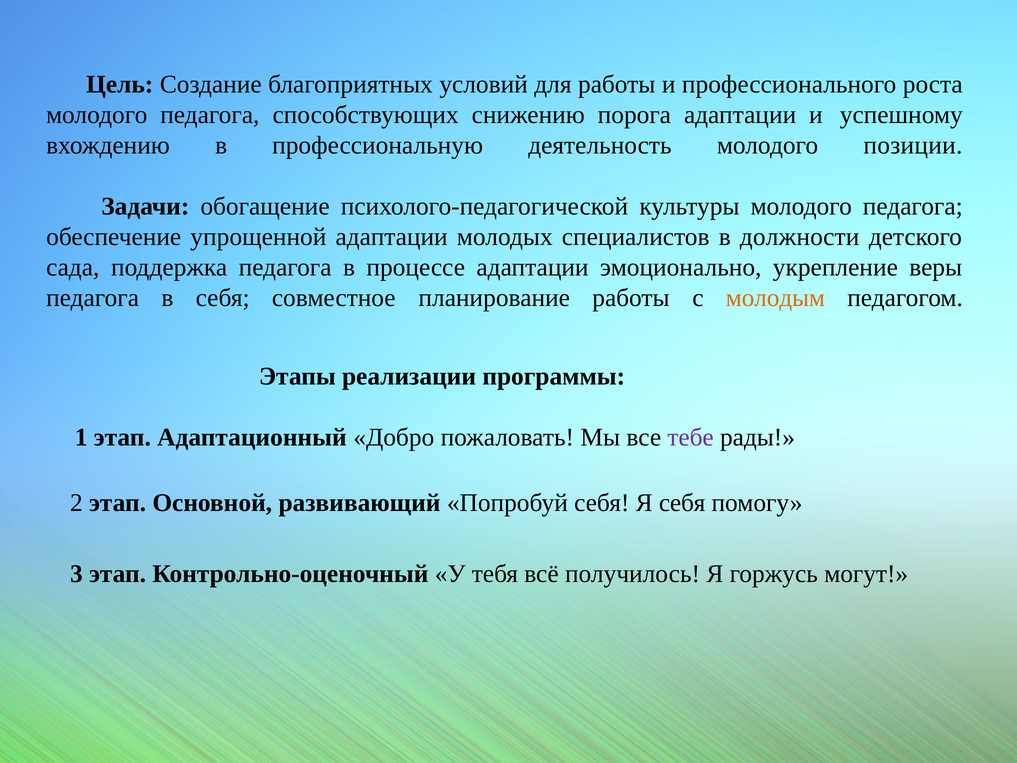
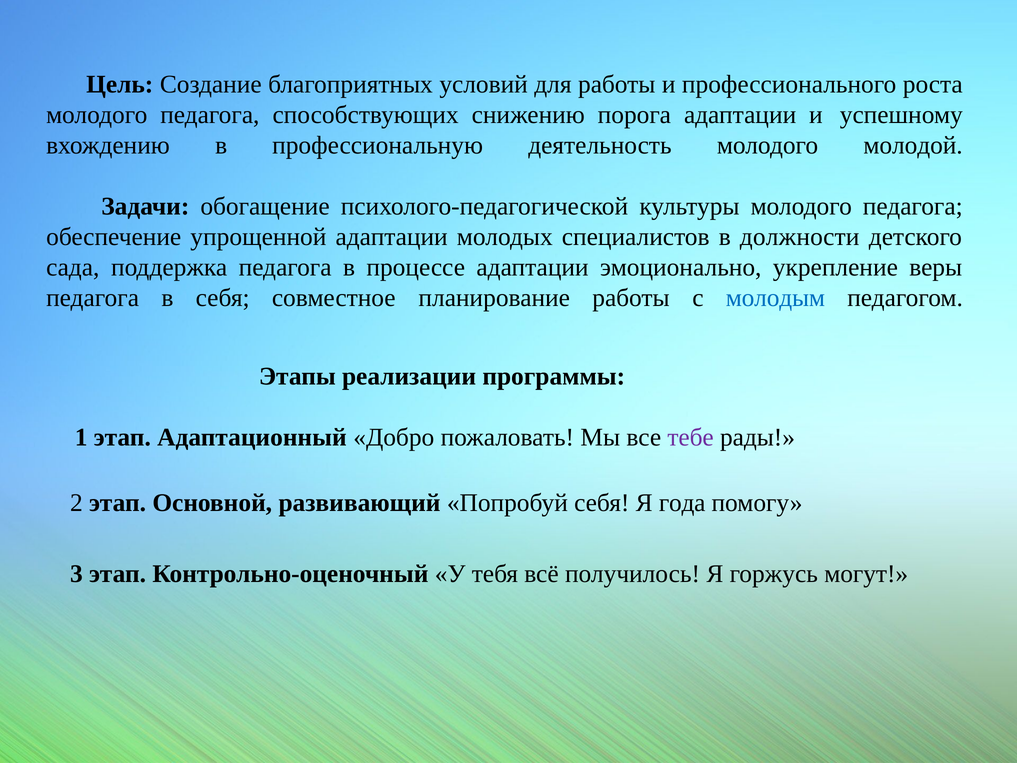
позиции: позиции -> молодой
молодым colour: orange -> blue
Я себя: себя -> года
